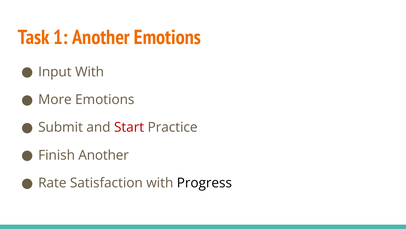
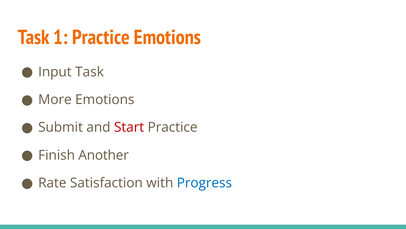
1 Another: Another -> Practice
Input With: With -> Task
Progress colour: black -> blue
